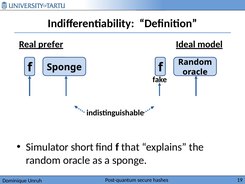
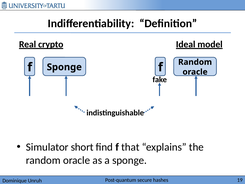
prefer: prefer -> crypto
